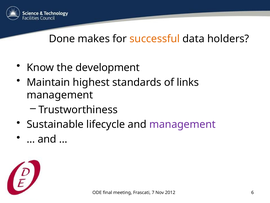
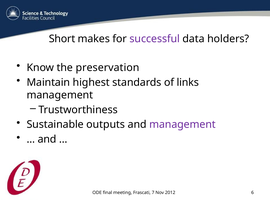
Done: Done -> Short
successful colour: orange -> purple
development: development -> preservation
lifecycle: lifecycle -> outputs
